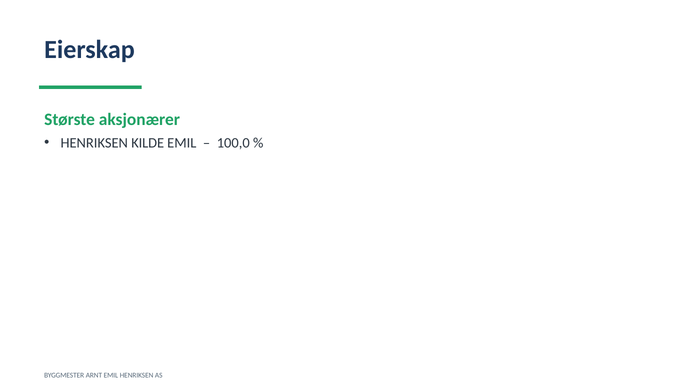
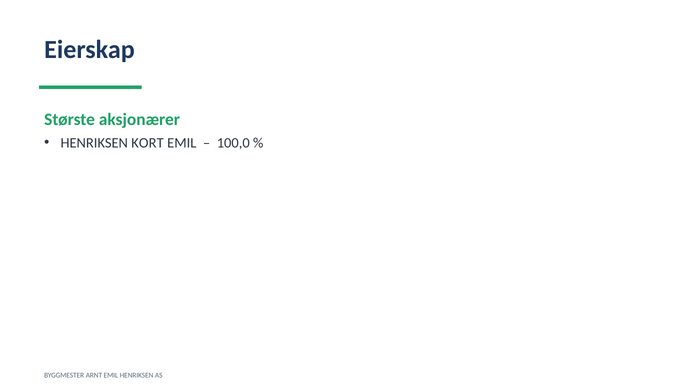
KILDE: KILDE -> KORT
